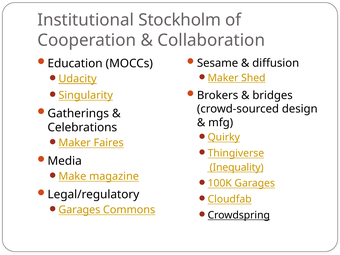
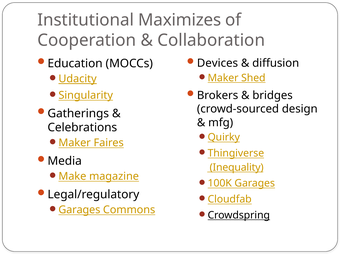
Stockholm: Stockholm -> Maximizes
Sesame: Sesame -> Devices
